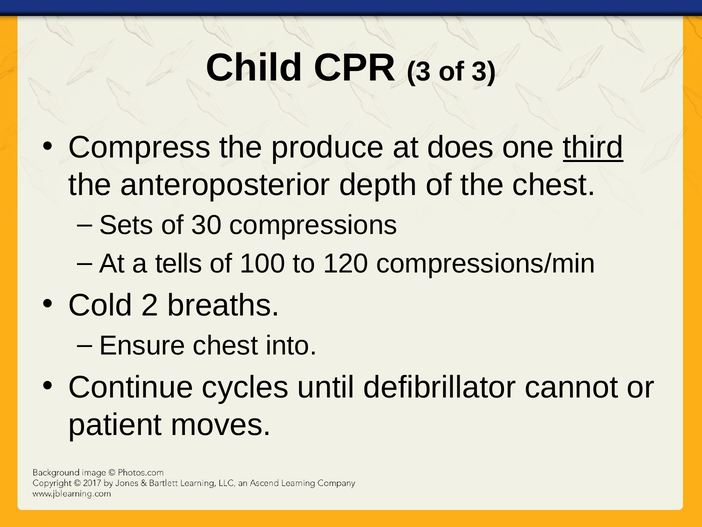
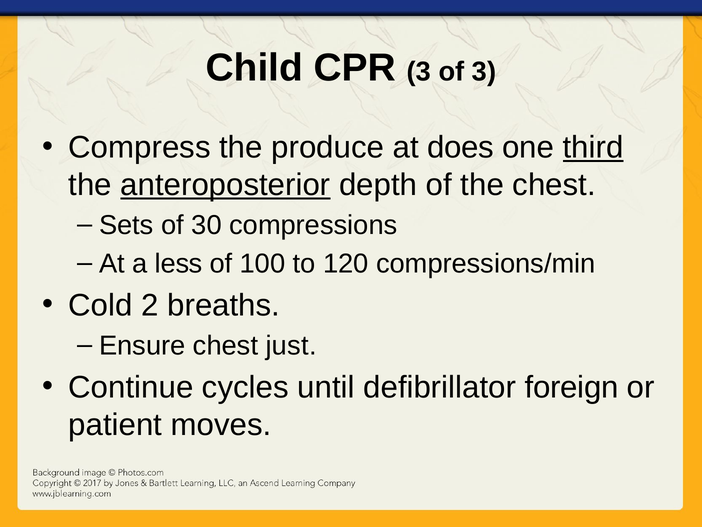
anteroposterior underline: none -> present
tells: tells -> less
into: into -> just
cannot: cannot -> foreign
